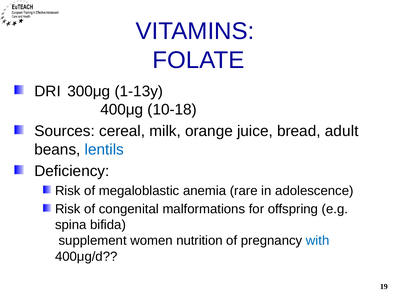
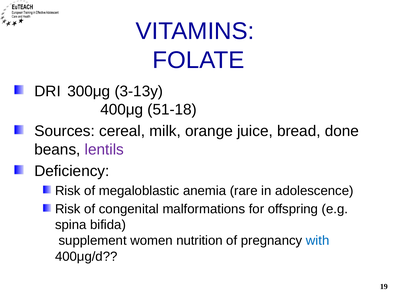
1-13y: 1-13y -> 3-13y
10-18: 10-18 -> 51-18
adult: adult -> done
lentils colour: blue -> purple
